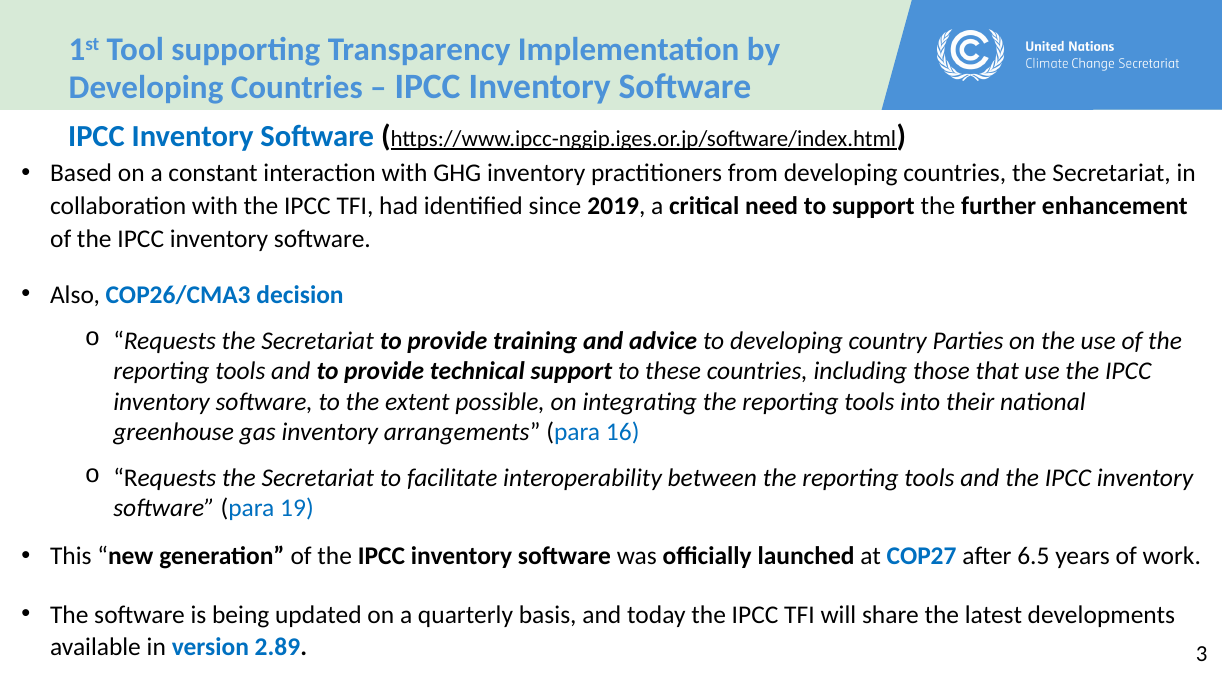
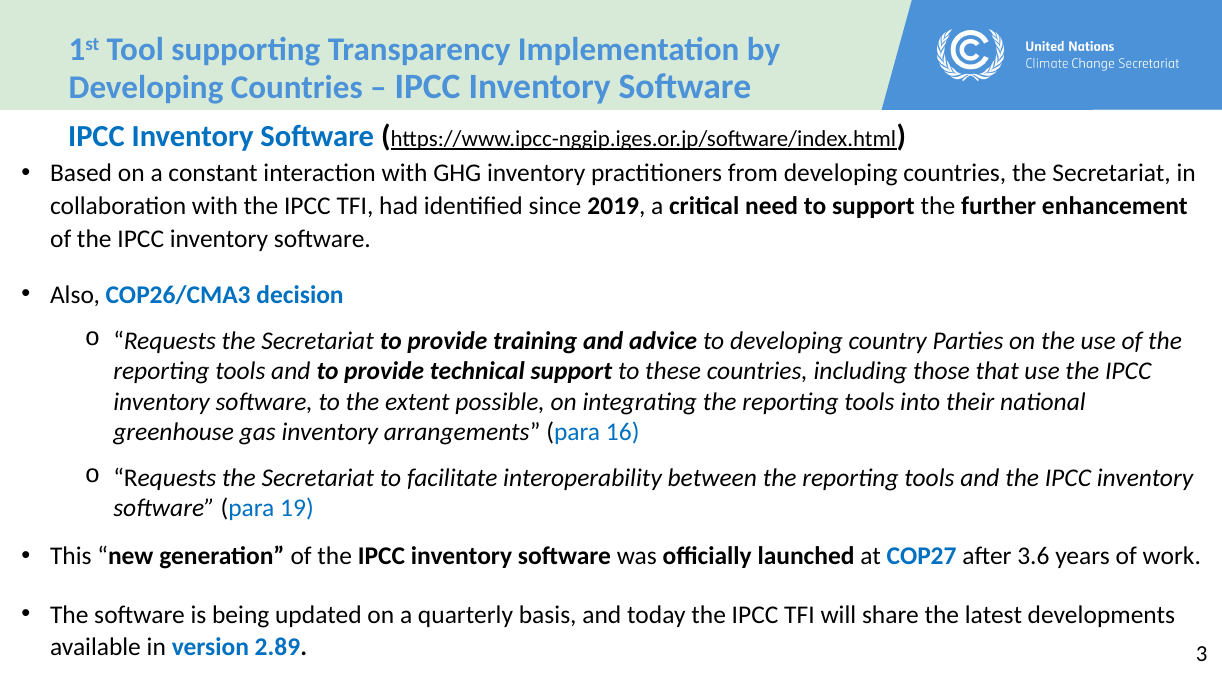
6.5: 6.5 -> 3.6
